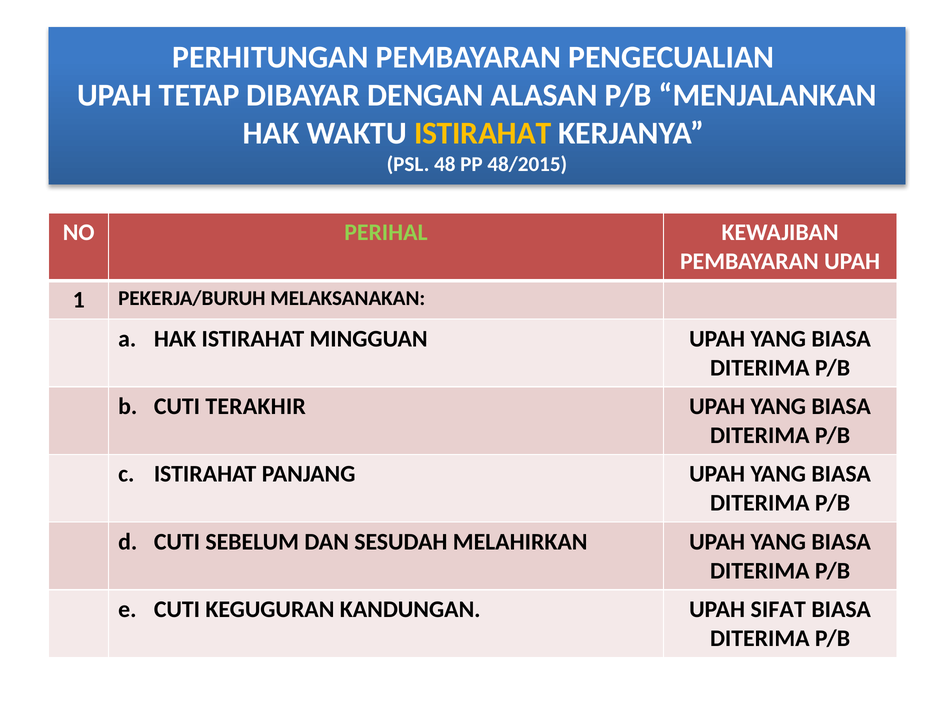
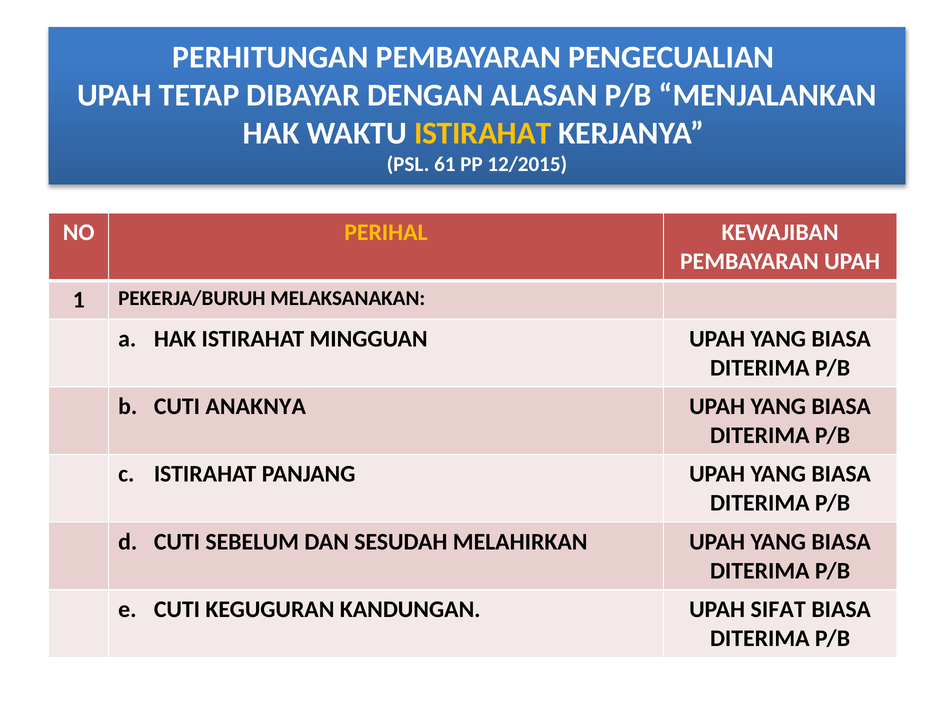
48: 48 -> 61
48/2015: 48/2015 -> 12/2015
PERIHAL colour: light green -> yellow
TERAKHIR: TERAKHIR -> ANAKNYA
